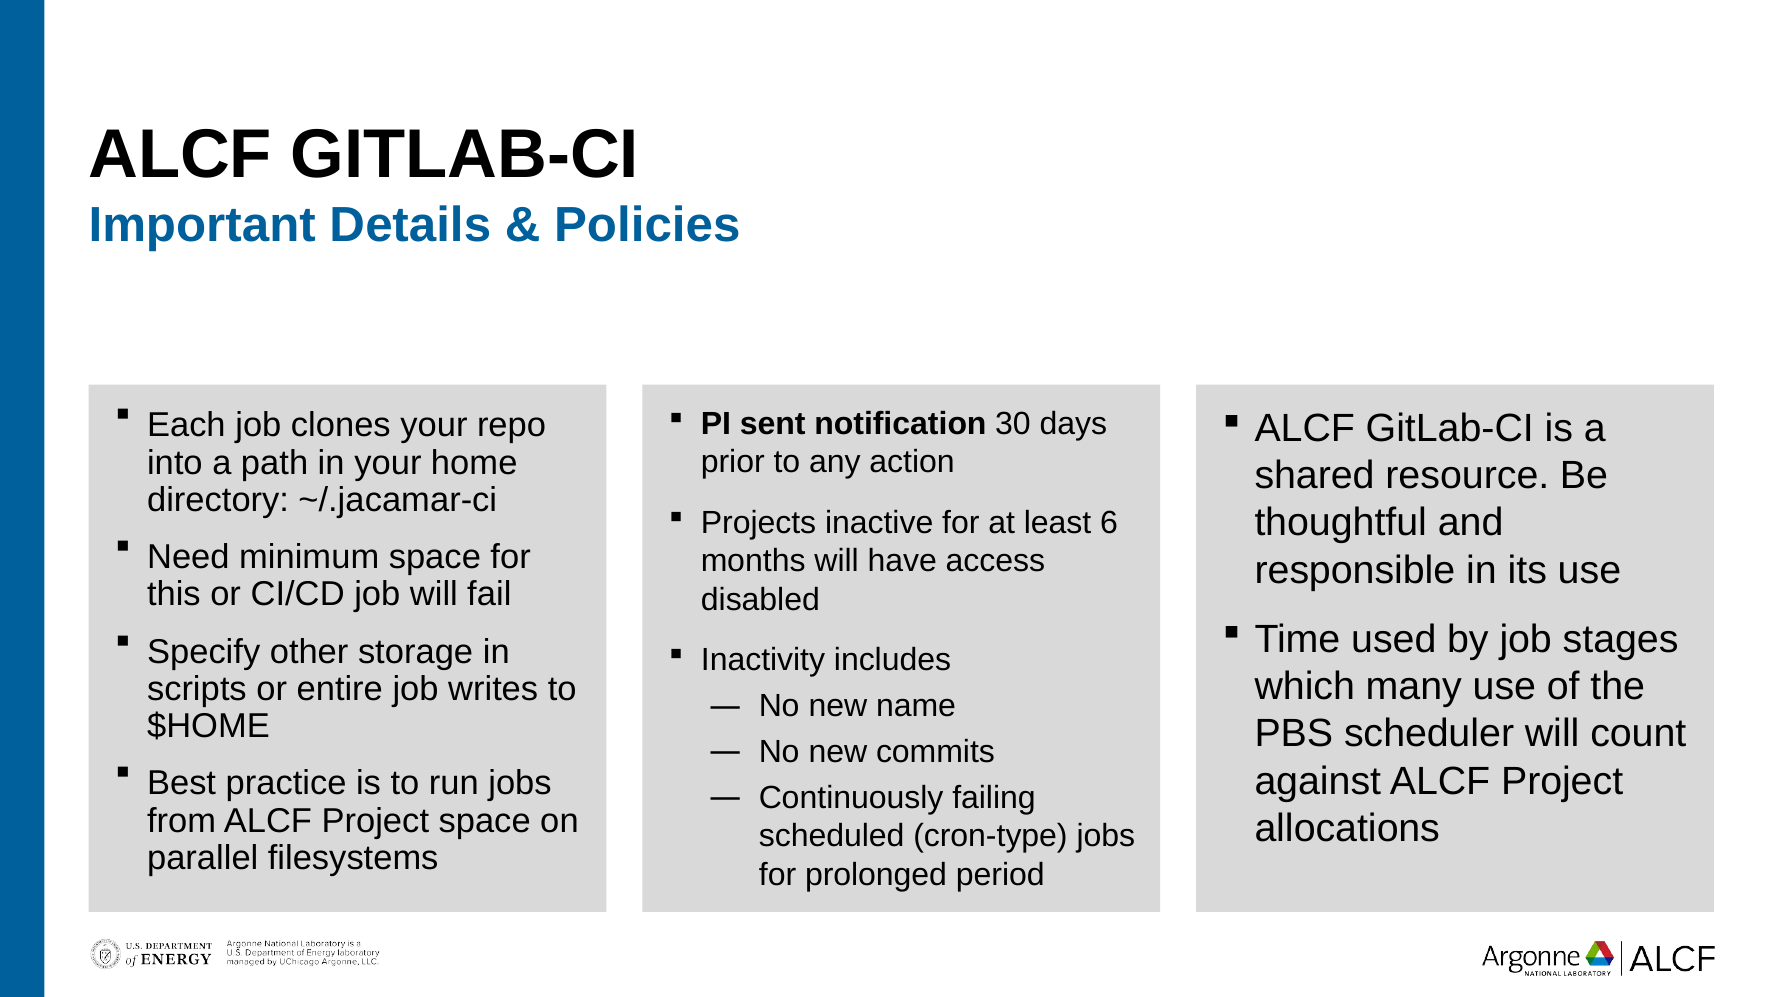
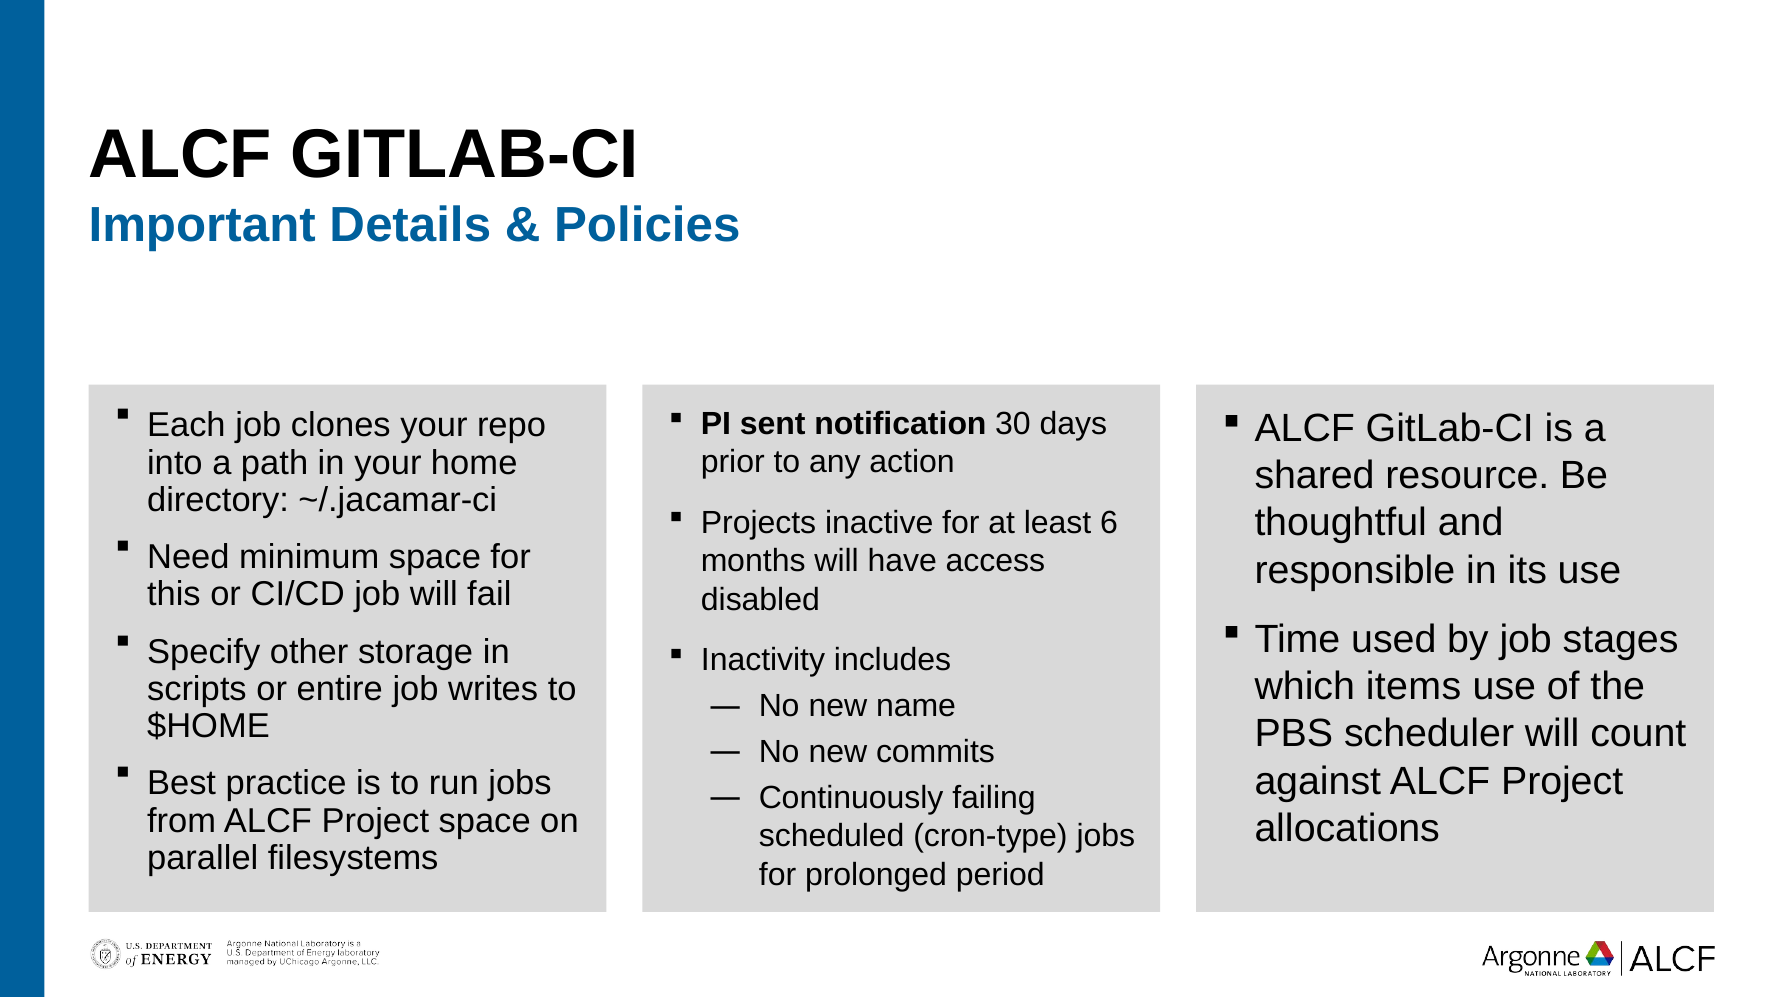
many: many -> items
